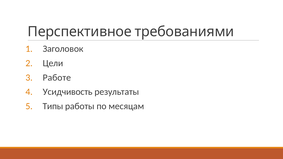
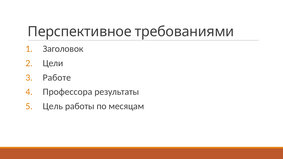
Усидчивость: Усидчивость -> Профессора
Типы: Типы -> Цель
